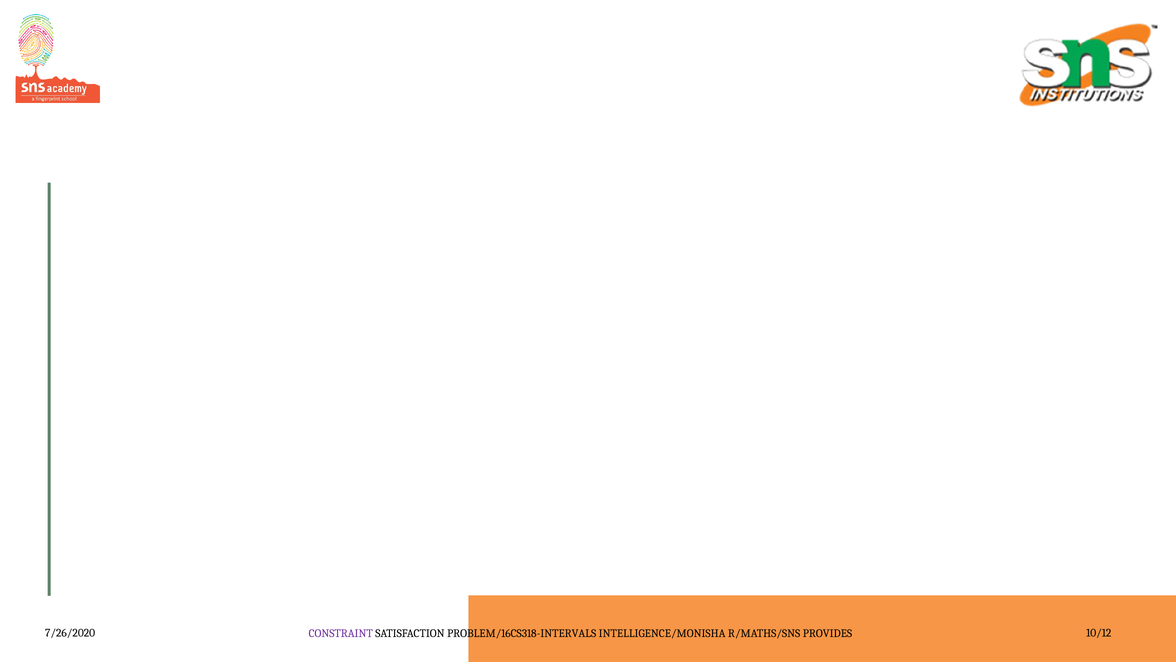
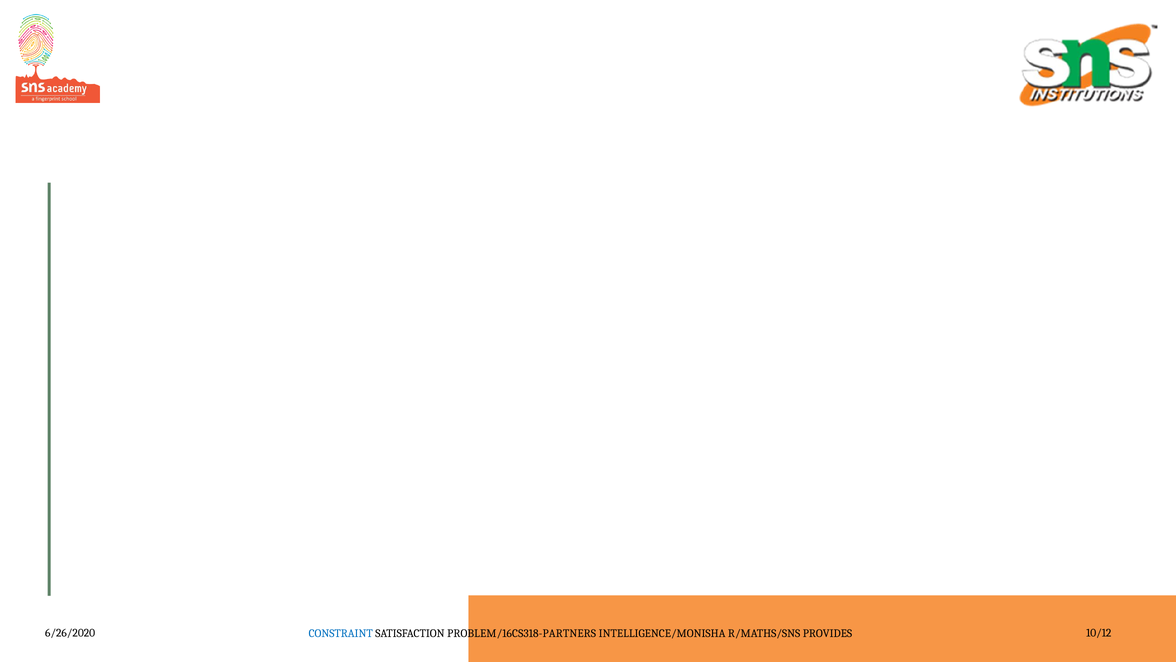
7/26/2020: 7/26/2020 -> 6/26/2020
CONSTRAINT colour: purple -> blue
PROBLEM/16CS318-INTERVALS: PROBLEM/16CS318-INTERVALS -> PROBLEM/16CS318-PARTNERS
